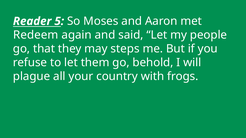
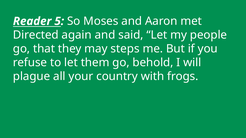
Redeem: Redeem -> Directed
